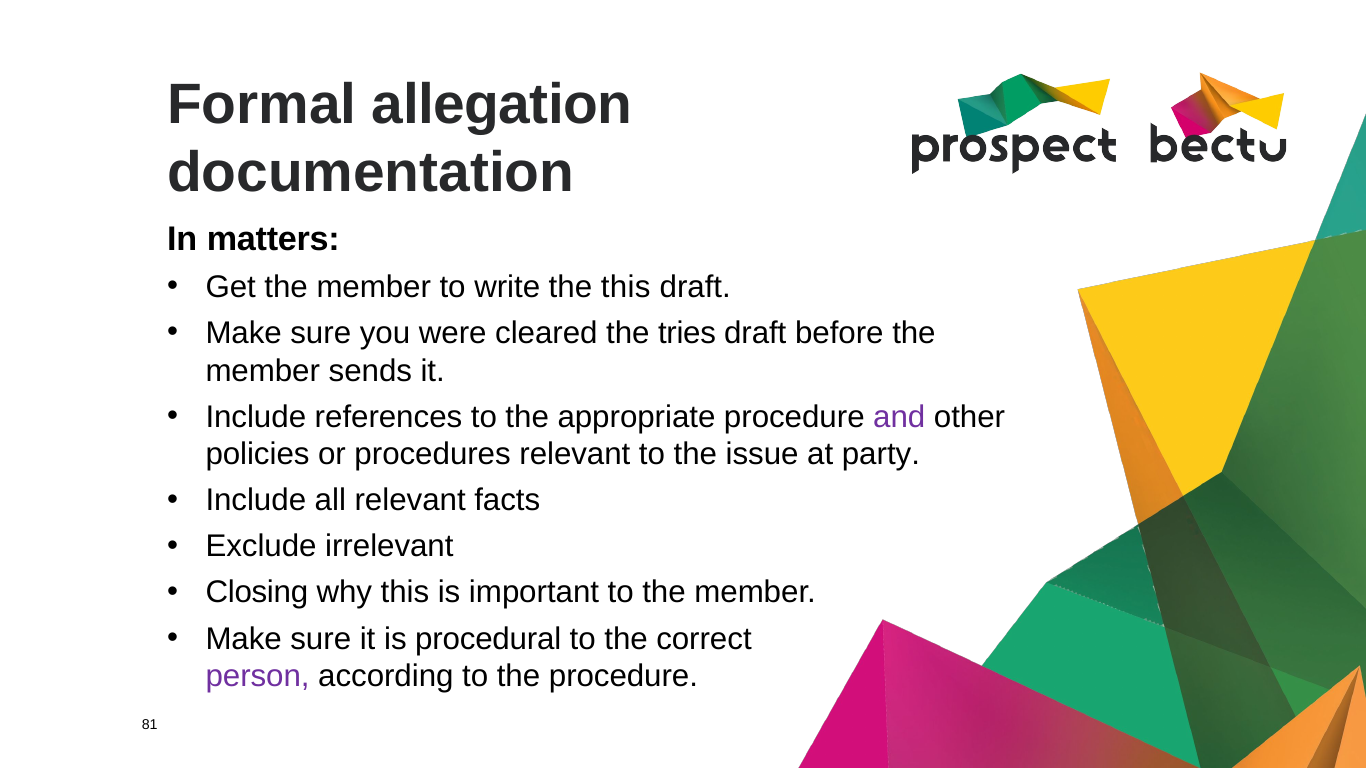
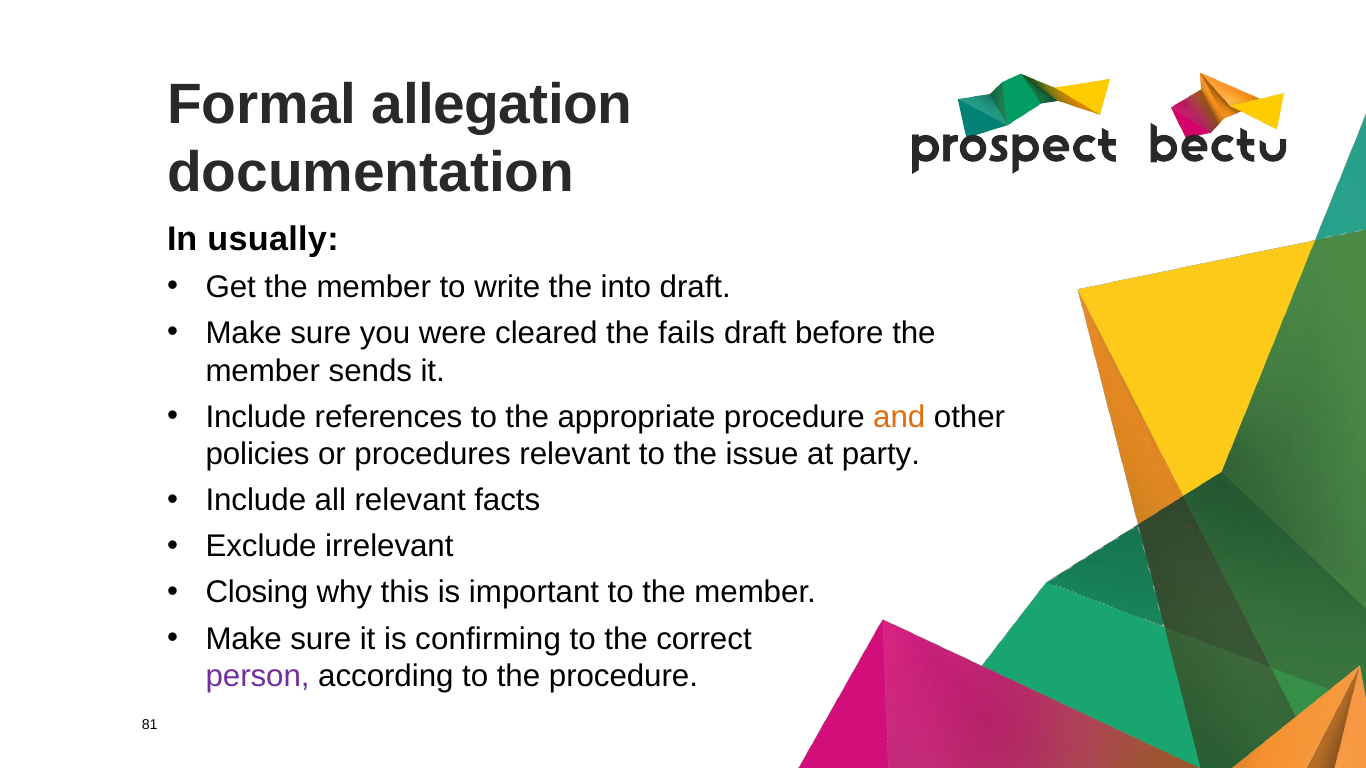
matters: matters -> usually
the this: this -> into
tries: tries -> fails
and colour: purple -> orange
procedural: procedural -> confirming
